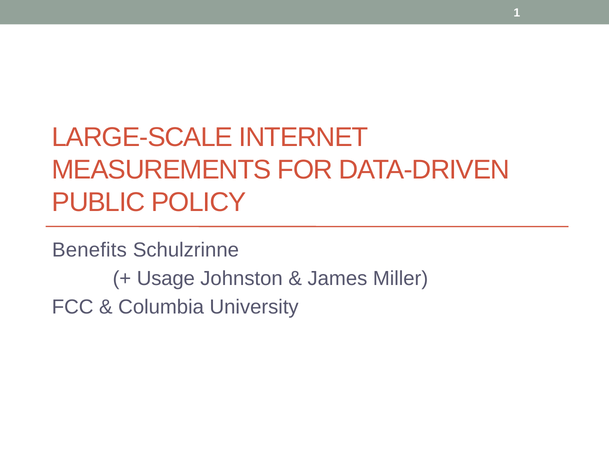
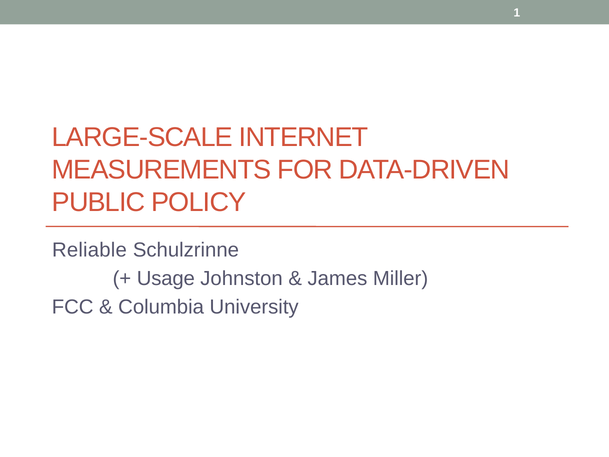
Benefits: Benefits -> Reliable
